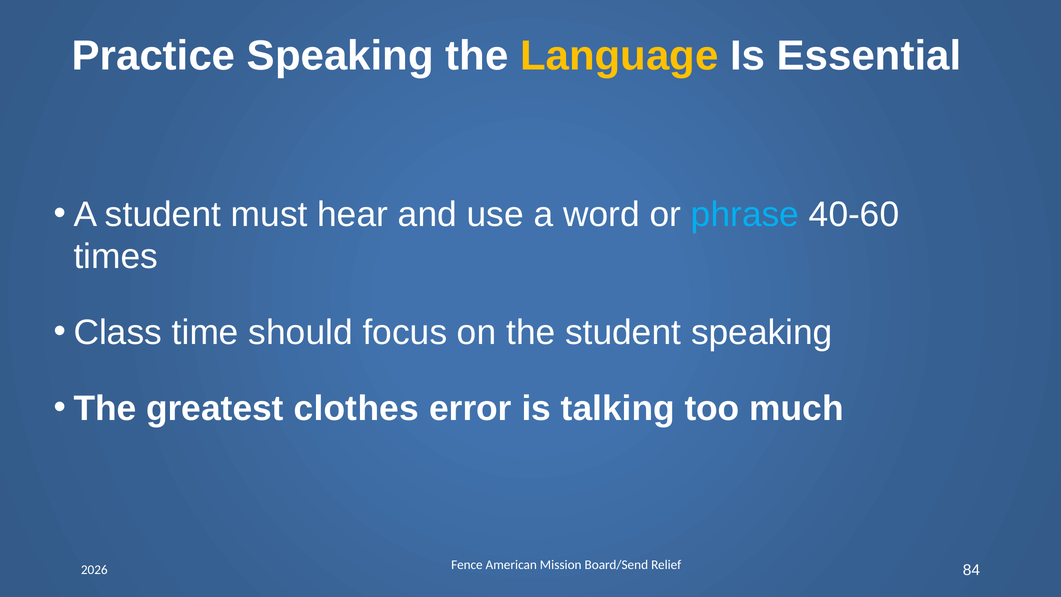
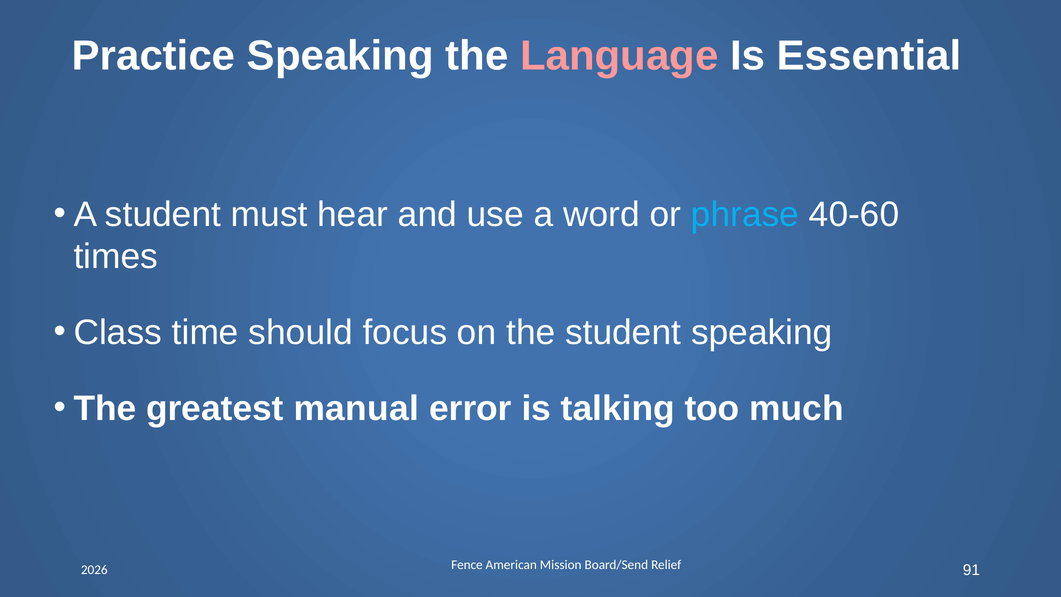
Language colour: yellow -> pink
clothes: clothes -> manual
84: 84 -> 91
